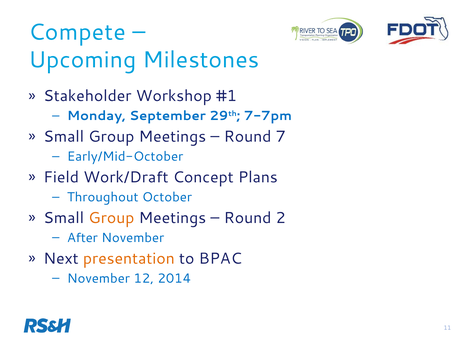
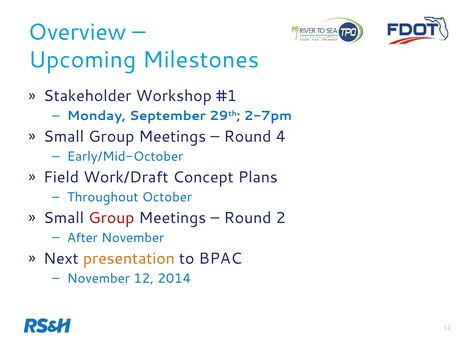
Compete: Compete -> Overview
7-7pm: 7-7pm -> 2-7pm
7: 7 -> 4
Group at (111, 218) colour: orange -> red
